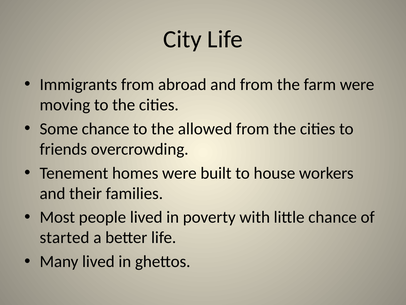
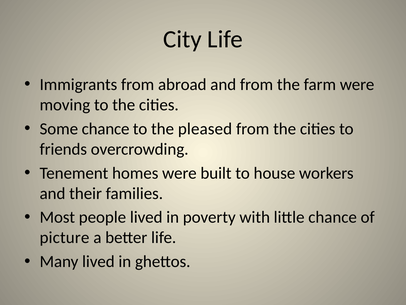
allowed: allowed -> pleased
started: started -> picture
